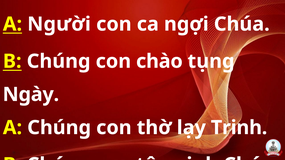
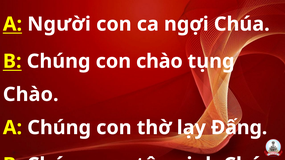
Ngày at (31, 95): Ngày -> Chào
Trinh: Trinh -> Đấng
